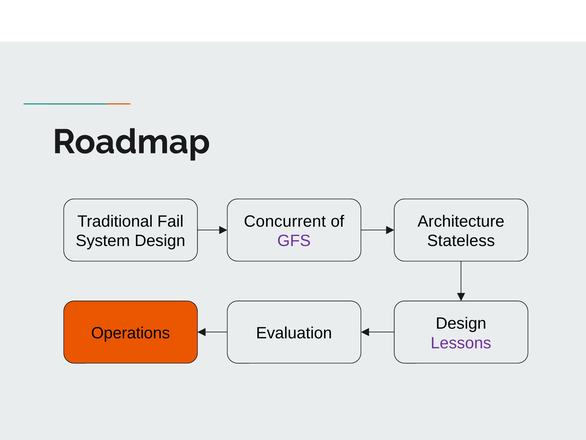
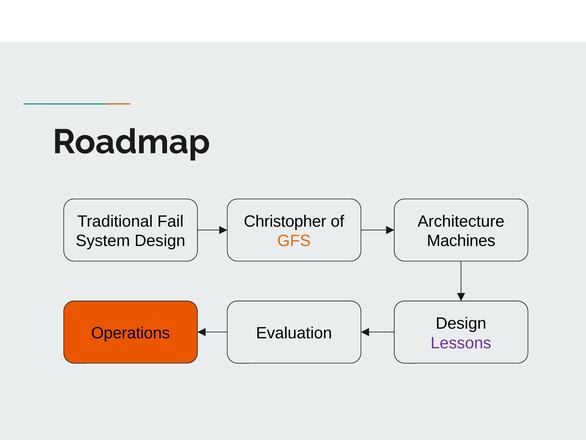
Concurrent: Concurrent -> Christopher
GFS colour: purple -> orange
Stateless: Stateless -> Machines
